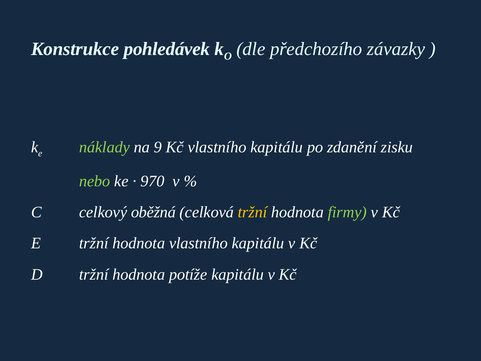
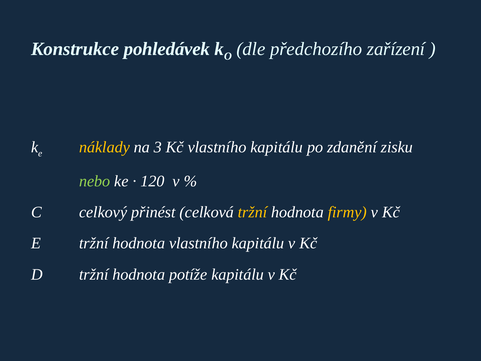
závazky: závazky -> zařízení
náklady colour: light green -> yellow
9: 9 -> 3
970: 970 -> 120
oběžná: oběžná -> přinést
firmy colour: light green -> yellow
